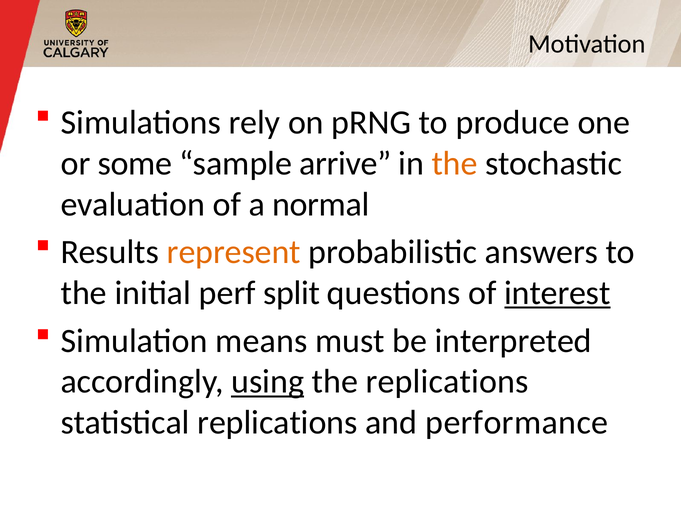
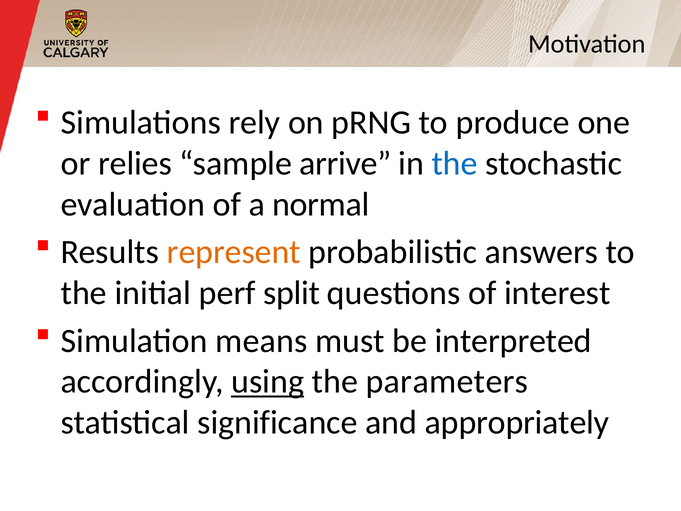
some: some -> relies
the at (455, 164) colour: orange -> blue
interest underline: present -> none
the replications: replications -> parameters
statistical replications: replications -> significance
performance: performance -> appropriately
